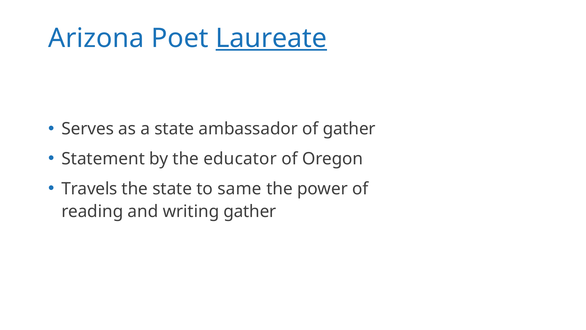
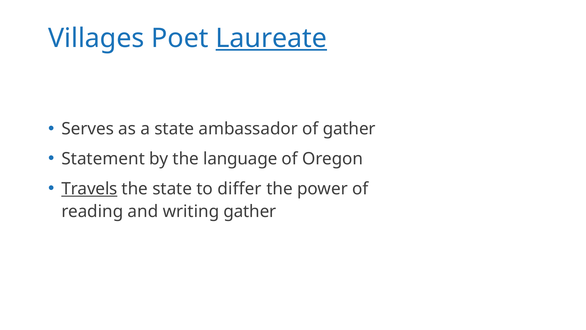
Arizona: Arizona -> Villages
educator: educator -> language
Travels underline: none -> present
same: same -> differ
